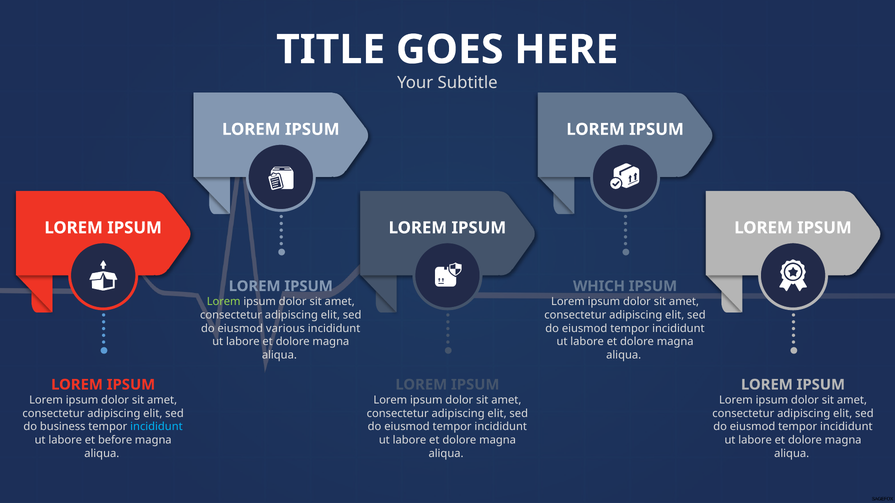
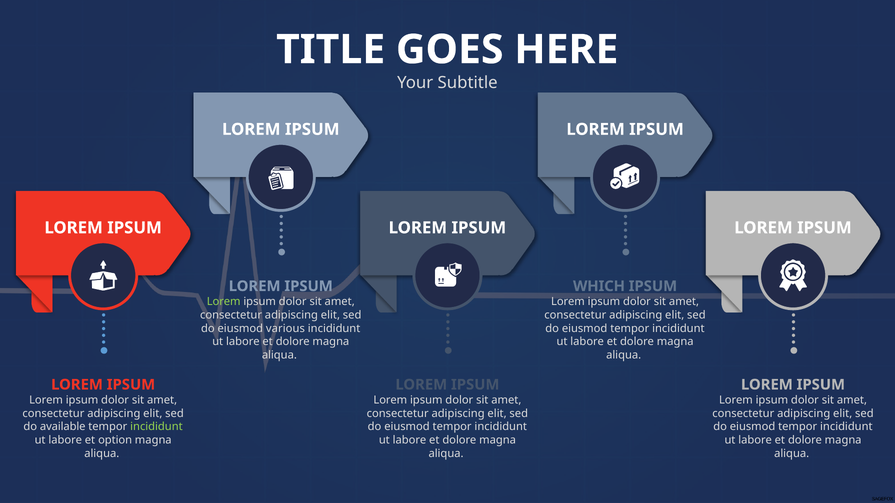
business: business -> available
incididunt at (156, 427) colour: light blue -> light green
before: before -> option
